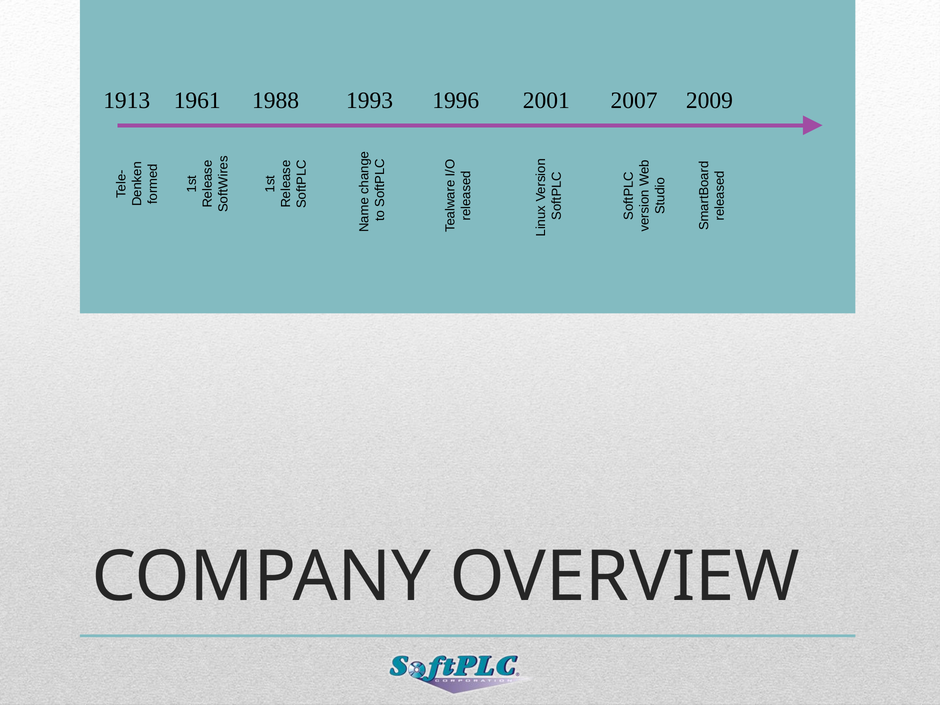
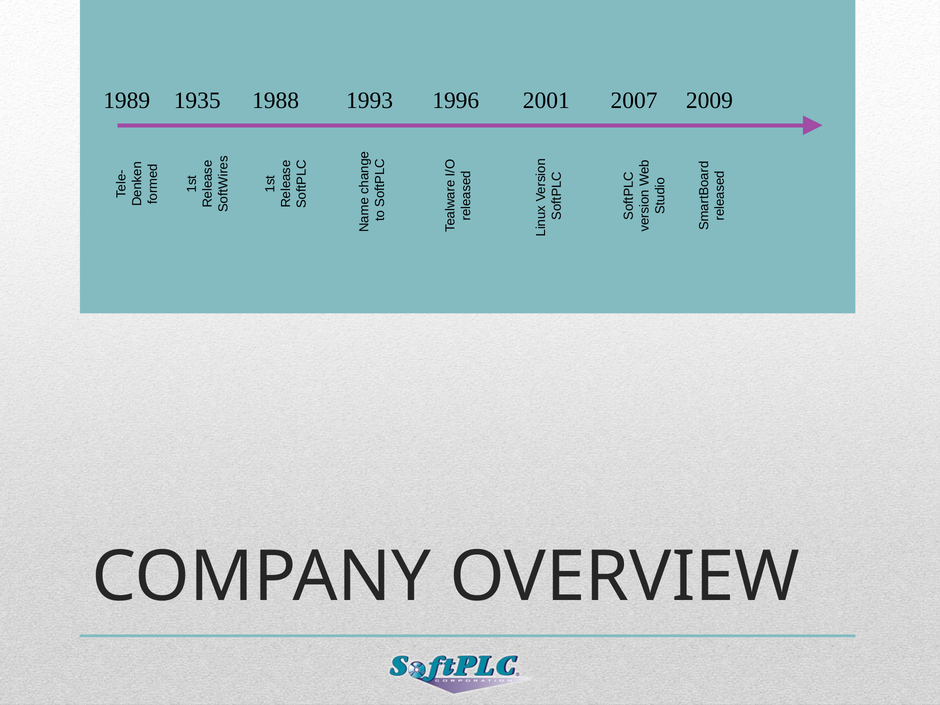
1913: 1913 -> 1989
1961: 1961 -> 1935
